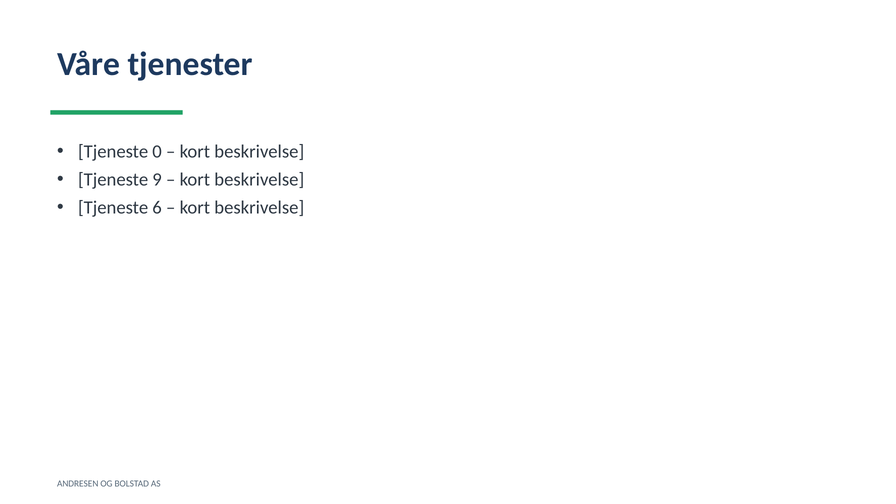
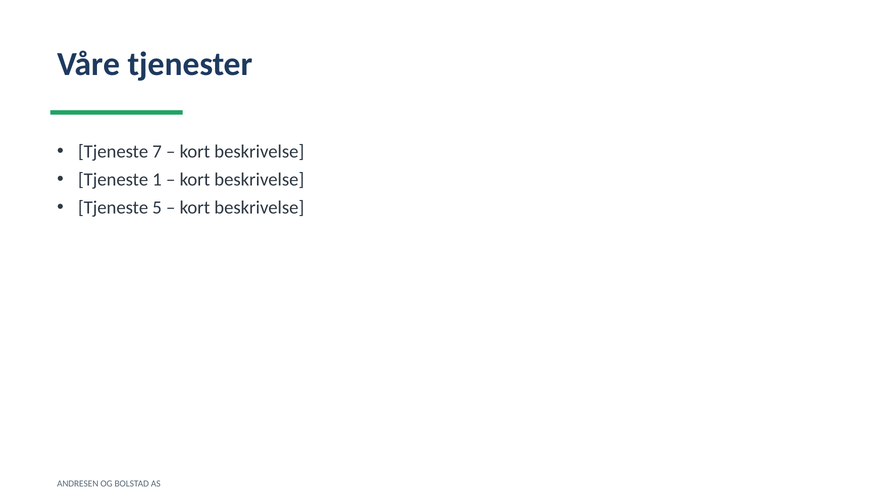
0: 0 -> 7
9: 9 -> 1
6: 6 -> 5
